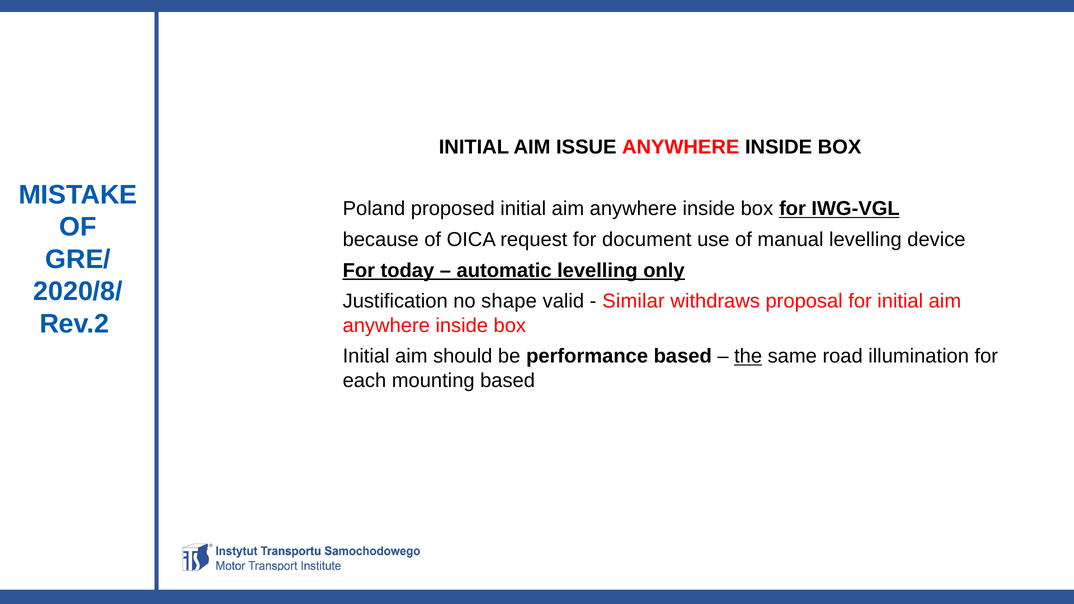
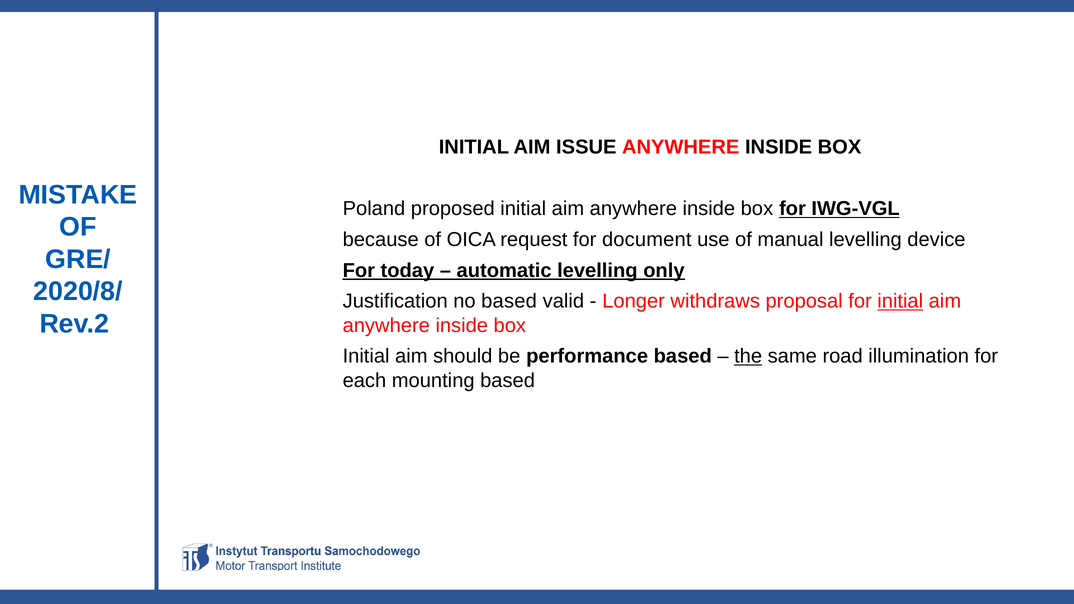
no shape: shape -> based
Similar: Similar -> Longer
initial at (900, 301) underline: none -> present
